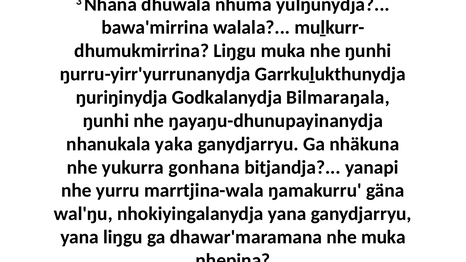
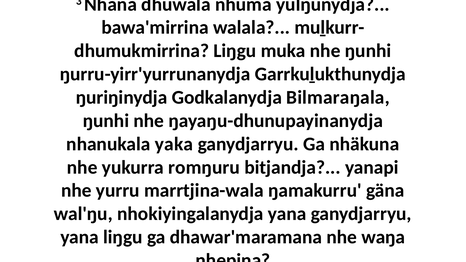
gonhana: gonhana -> romŋuru
nhe muka: muka -> waŋa
